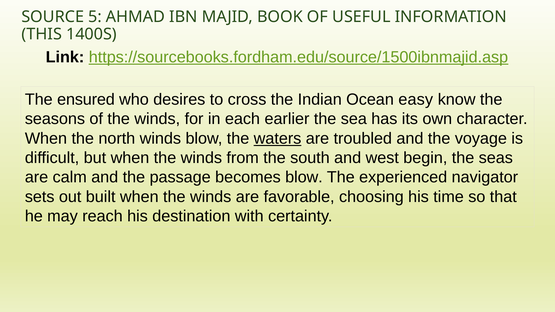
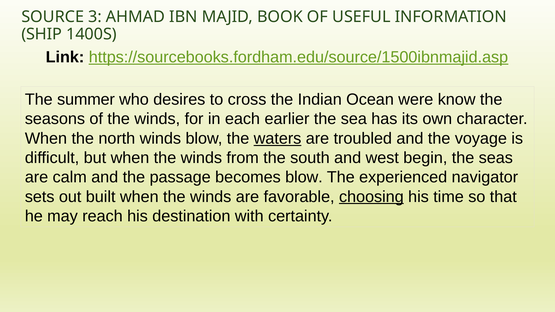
5: 5 -> 3
THIS: THIS -> SHIP
ensured: ensured -> summer
easy: easy -> were
choosing underline: none -> present
